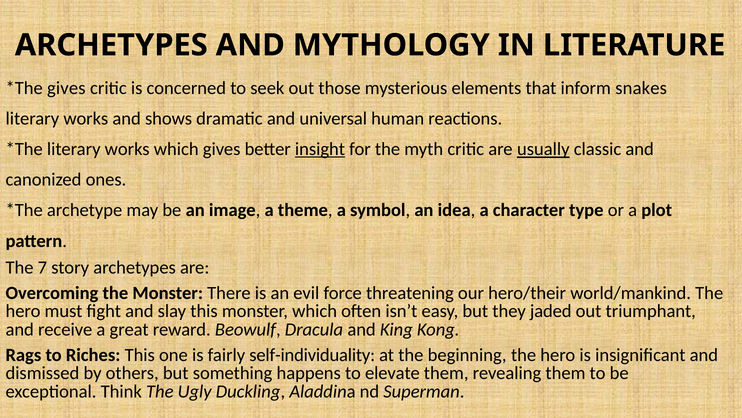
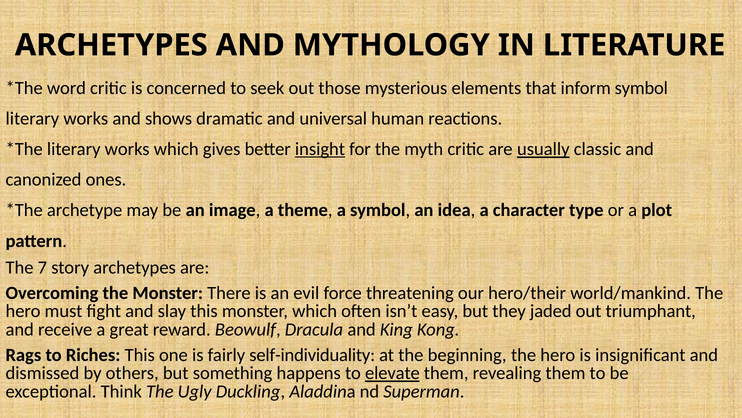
gives at (66, 88): gives -> word
inform snakes: snakes -> symbol
elevate underline: none -> present
